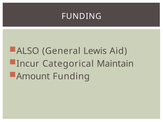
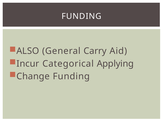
Lewis: Lewis -> Carry
Maintain: Maintain -> Applying
Amount: Amount -> Change
